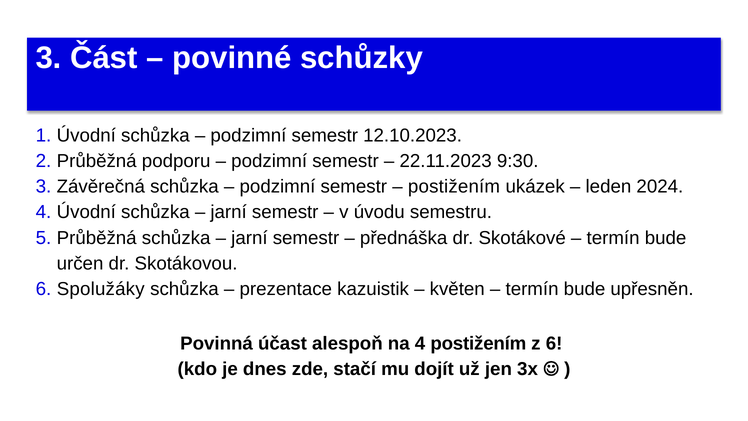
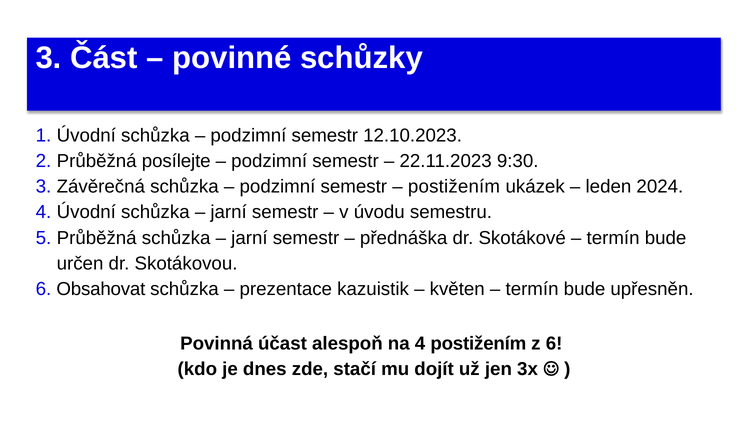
podporu: podporu -> posílejte
Spolužáky: Spolužáky -> Obsahovat
